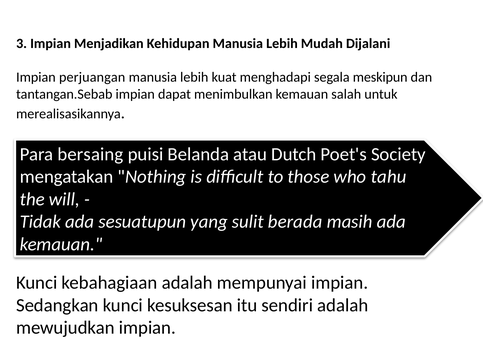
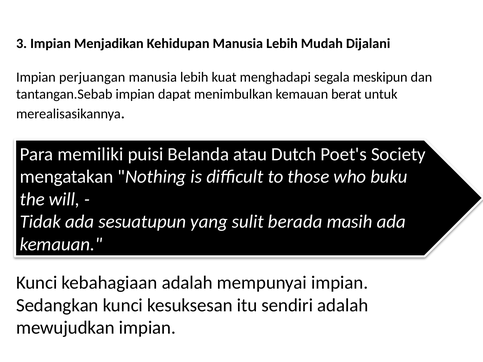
salah: salah -> berat
bersaing: bersaing -> memiliki
tahu: tahu -> buku
